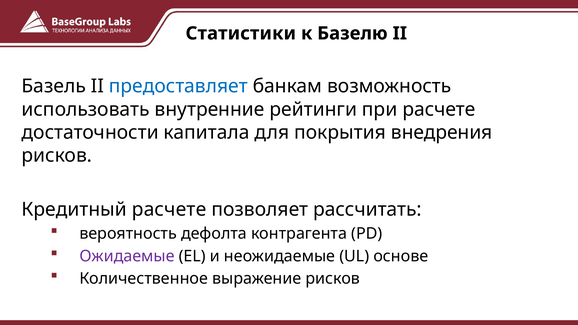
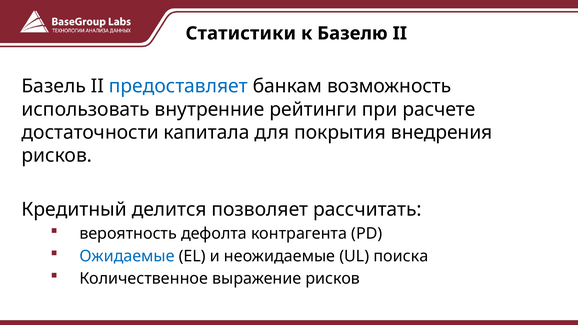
Кредитный расчете: расчете -> делится
Ожидаемые colour: purple -> blue
основе: основе -> поиска
